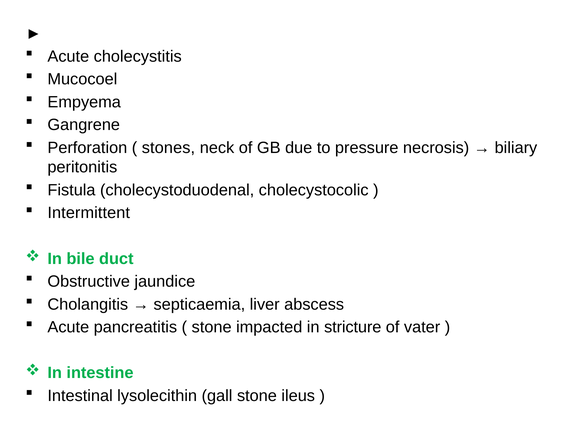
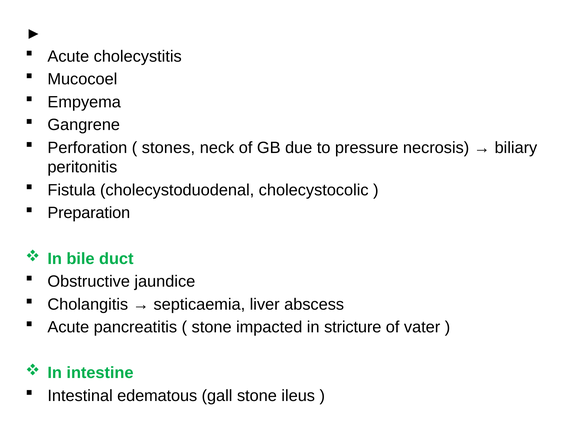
Intermittent: Intermittent -> Preparation
lysolecithin: lysolecithin -> edematous
